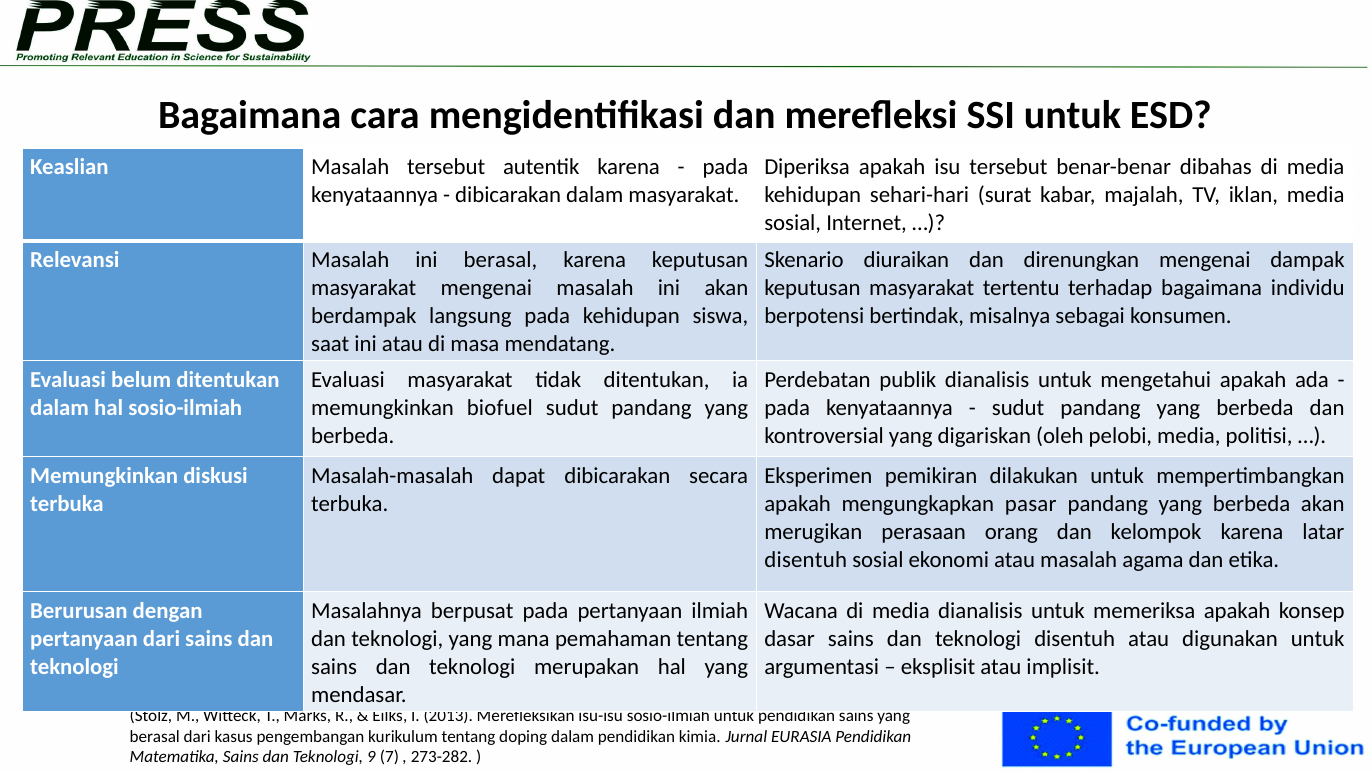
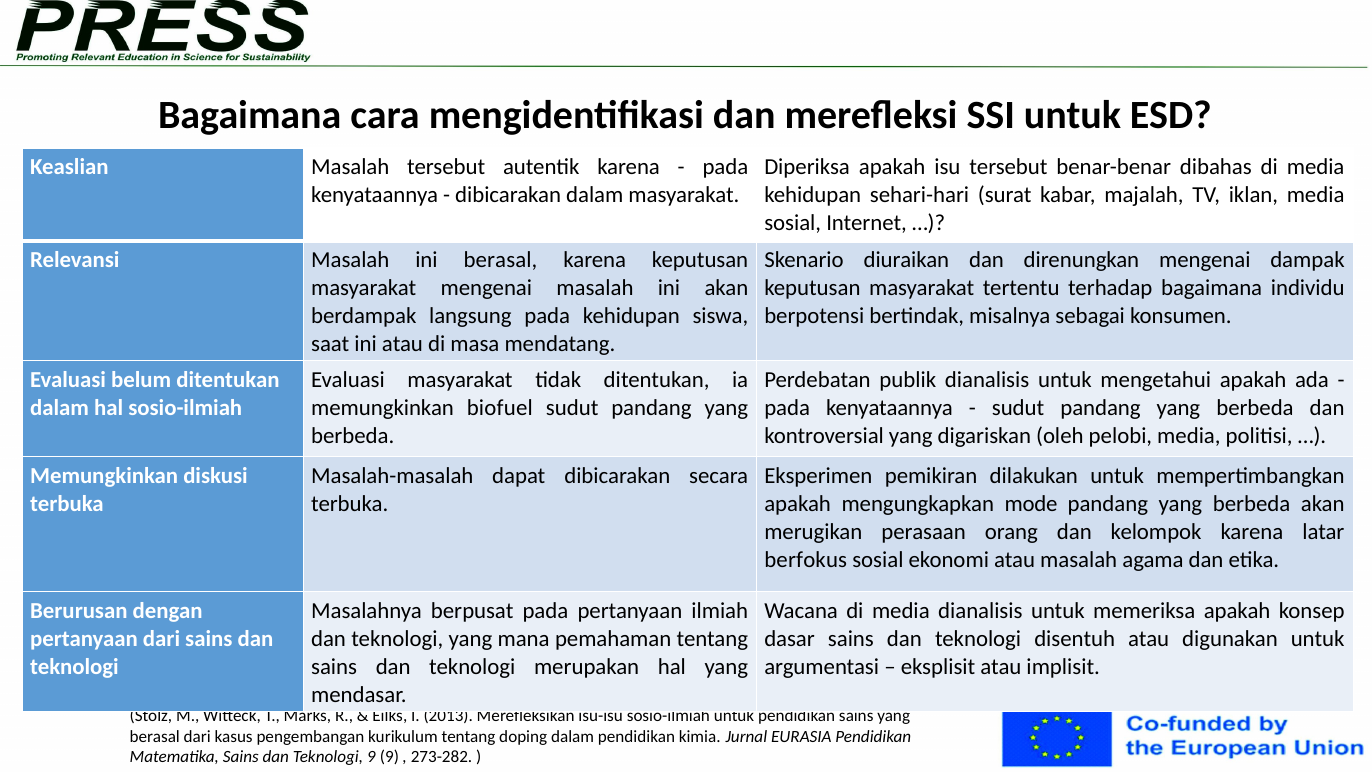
pasar: pasar -> mode
disentuh at (806, 560): disentuh -> berfokus
9 7: 7 -> 9
